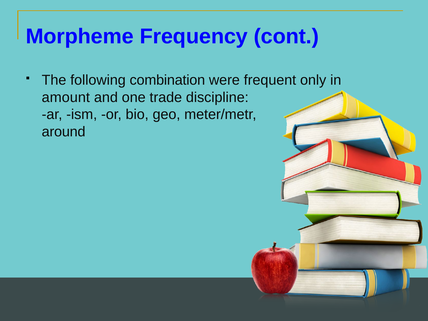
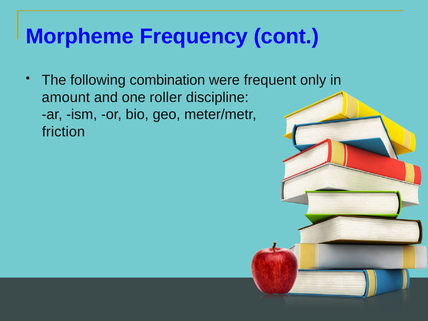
trade: trade -> roller
around: around -> friction
